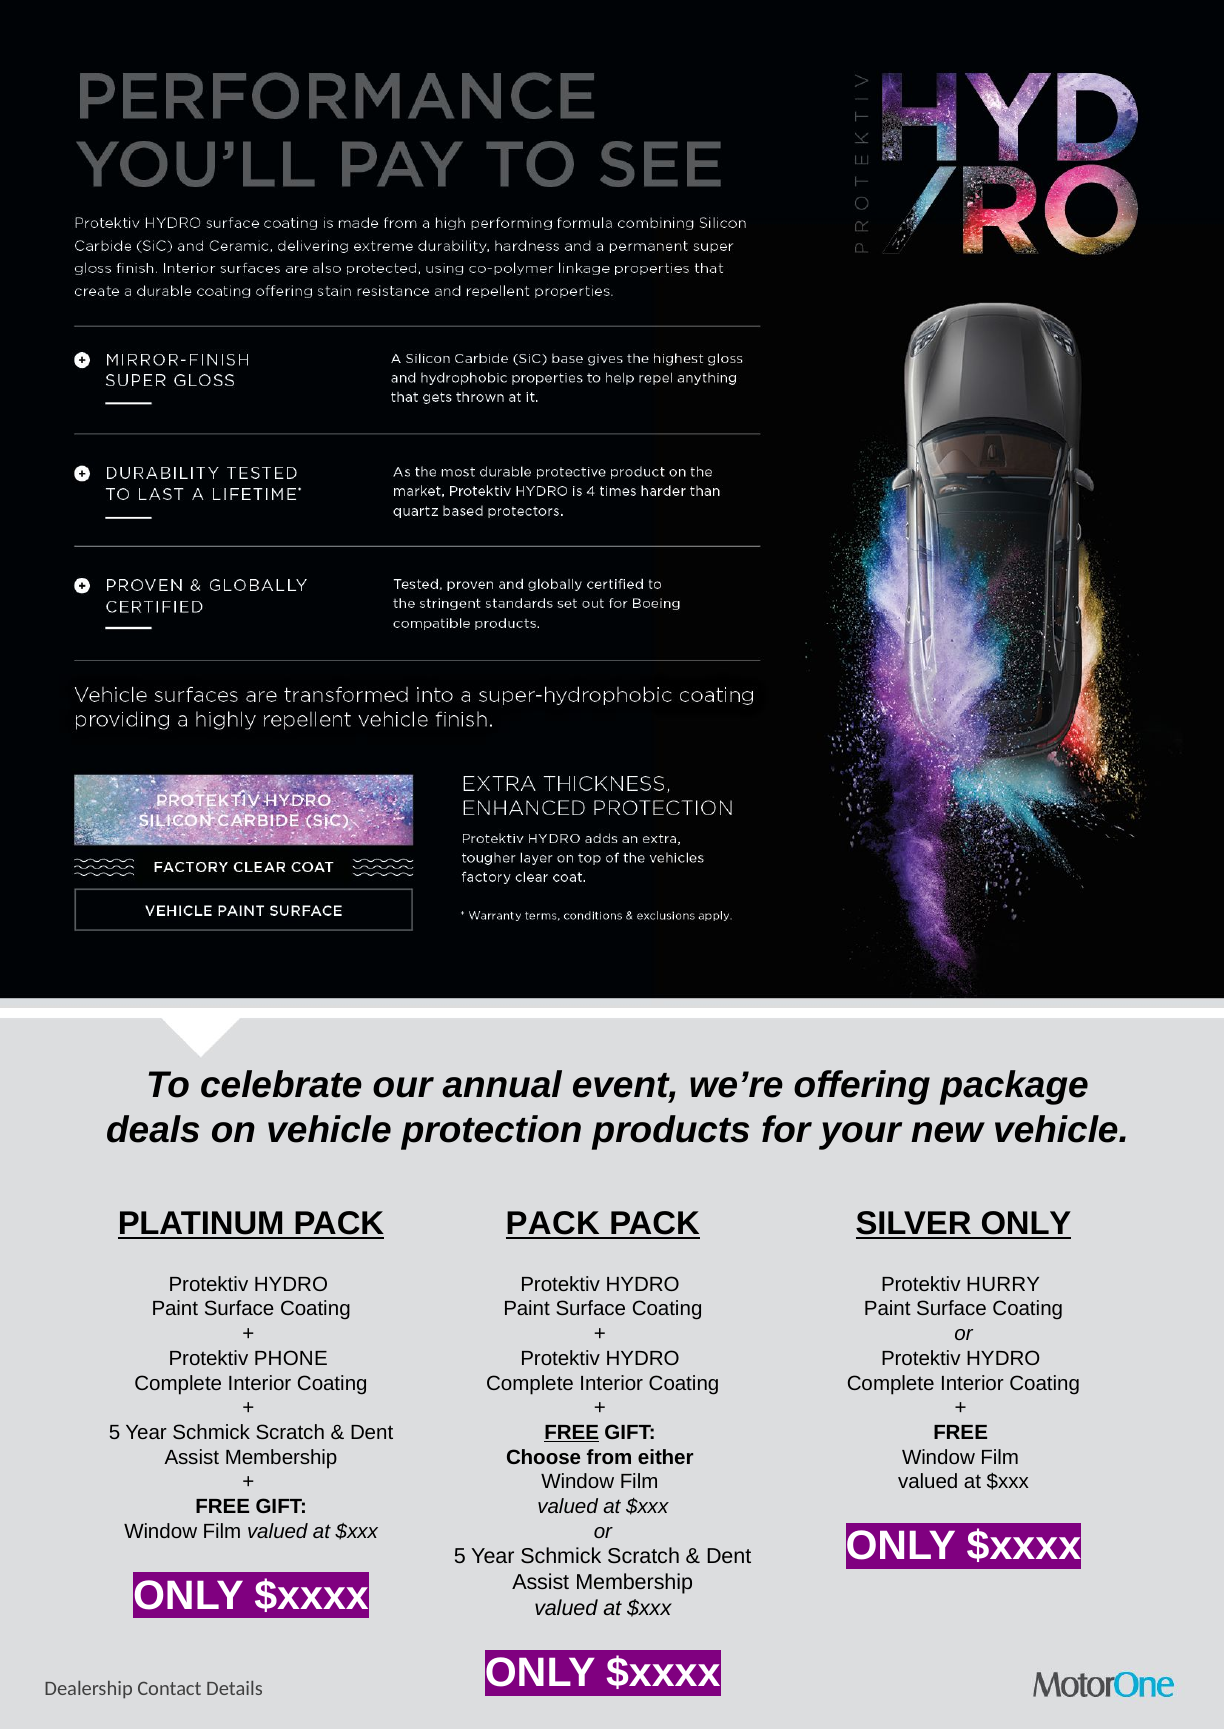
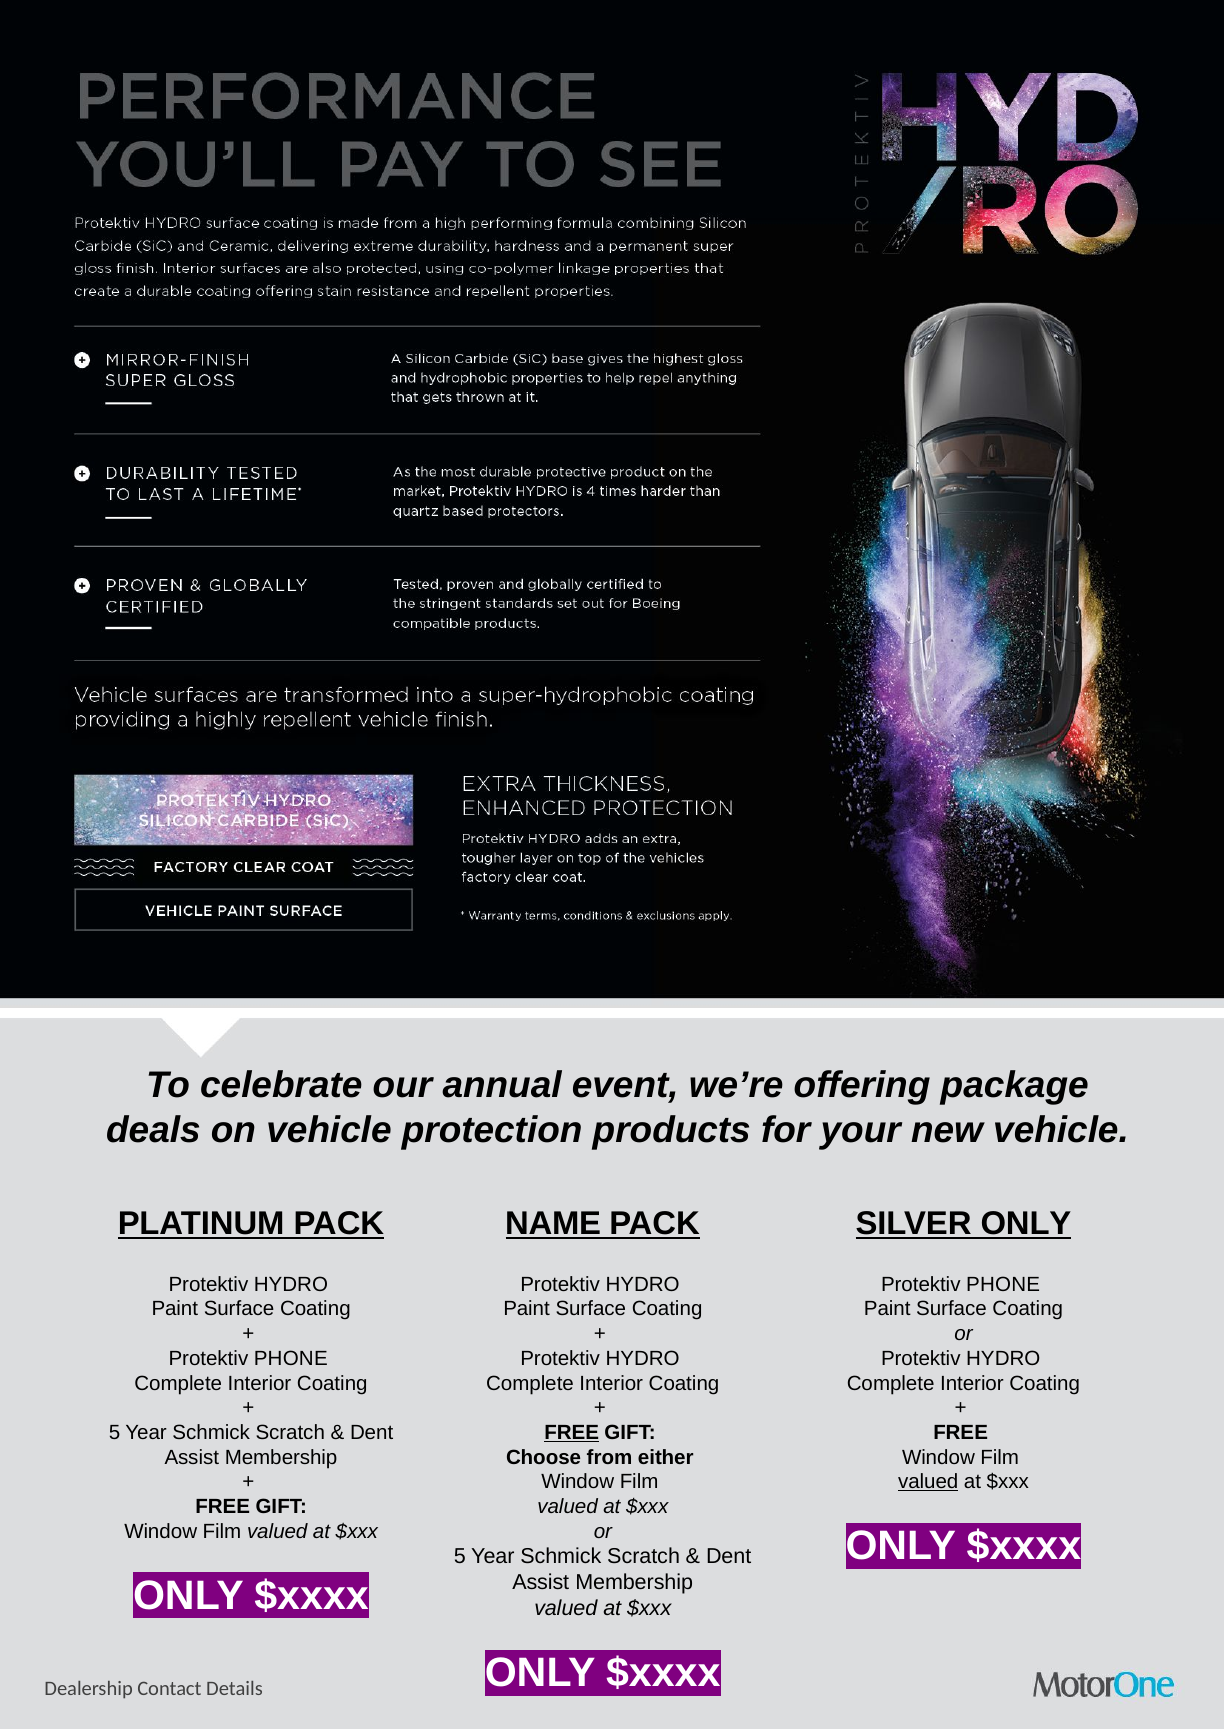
PACK at (553, 1224): PACK -> NAME
HURRY at (1003, 1285): HURRY -> PHONE
valued at (928, 1483) underline: none -> present
